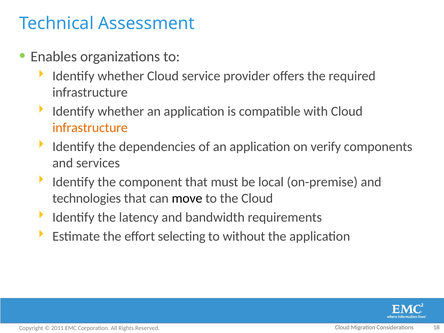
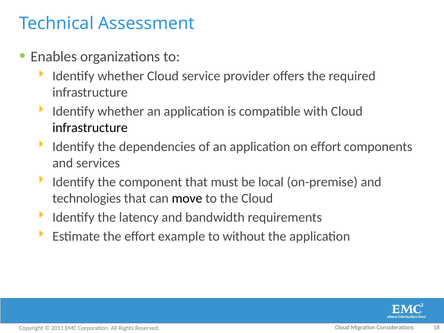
infrastructure at (90, 128) colour: orange -> black
on verify: verify -> effort
selecting: selecting -> example
